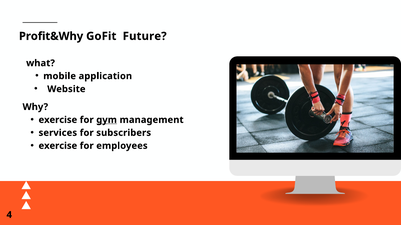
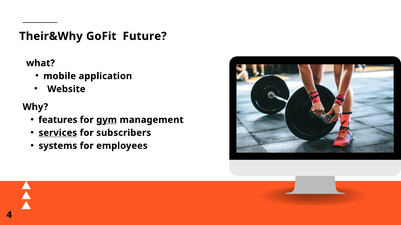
Profit&Why: Profit&Why -> Their&Why
exercise at (58, 120): exercise -> features
services underline: none -> present
exercise at (58, 146): exercise -> systems
